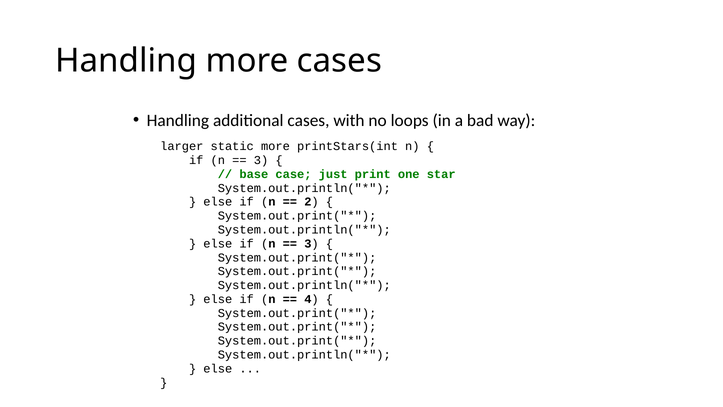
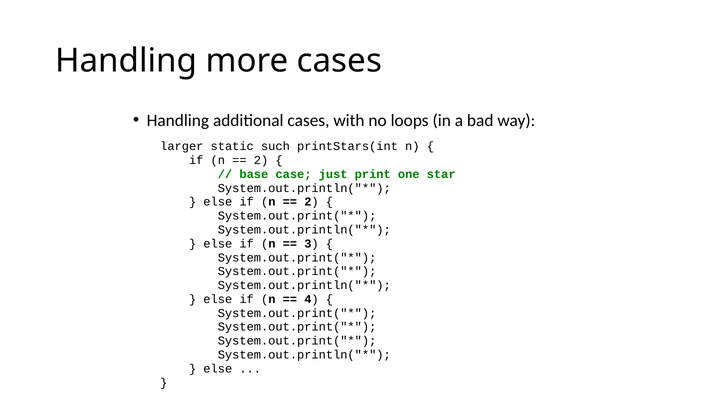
static more: more -> such
3 at (261, 160): 3 -> 2
